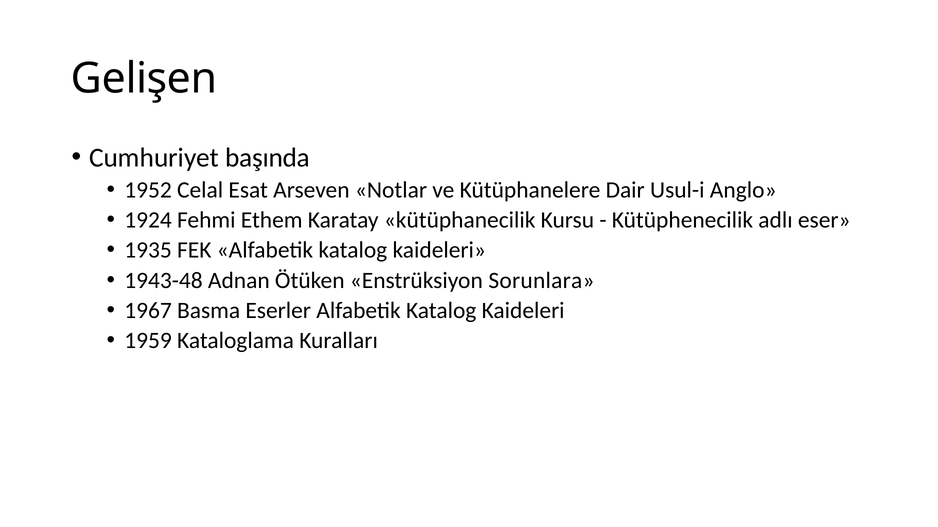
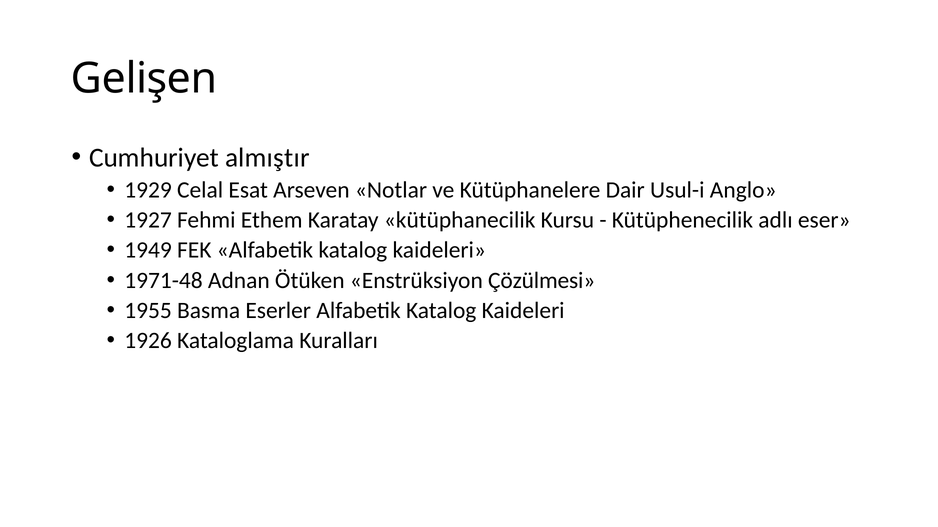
başında: başında -> almıştır
1952: 1952 -> 1929
1924: 1924 -> 1927
1935: 1935 -> 1949
1943-48: 1943-48 -> 1971-48
Sorunlara: Sorunlara -> Çözülmesi
1967: 1967 -> 1955
1959: 1959 -> 1926
